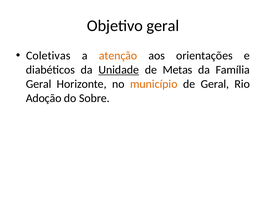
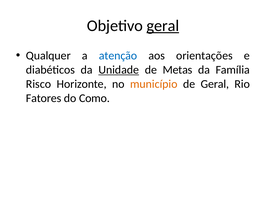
geral at (163, 26) underline: none -> present
Coletivas: Coletivas -> Qualquer
atenção colour: orange -> blue
Geral at (39, 84): Geral -> Risco
Adoção: Adoção -> Fatores
Sobre: Sobre -> Como
